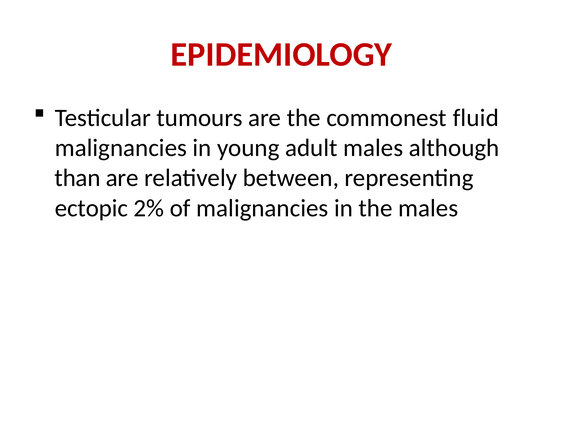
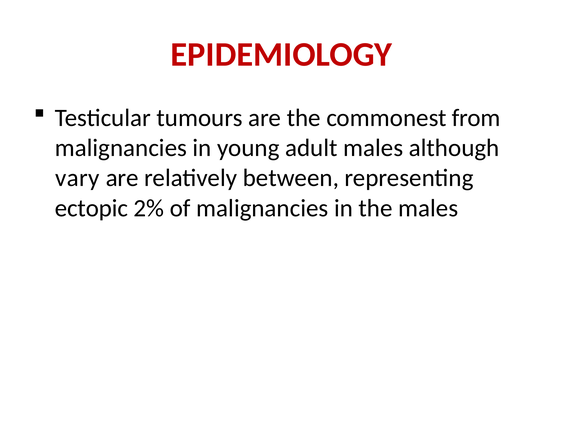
fluid: fluid -> from
than: than -> vary
